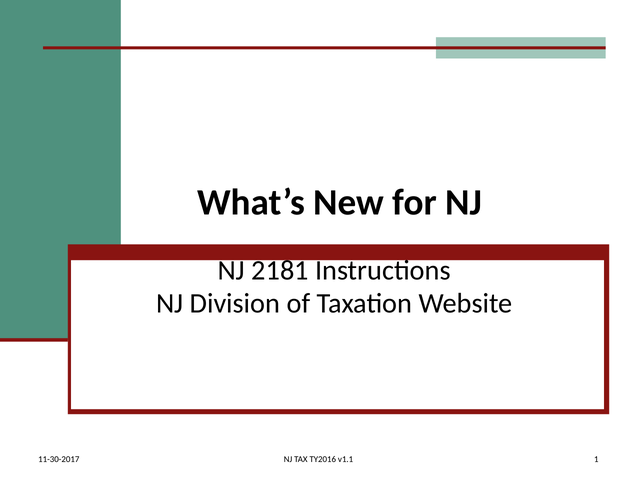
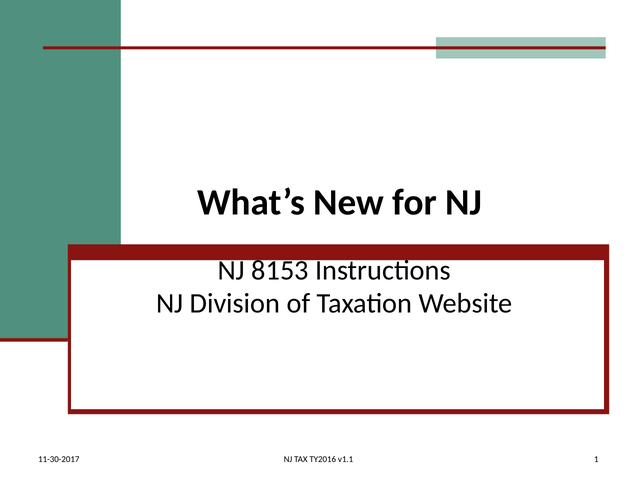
2181: 2181 -> 8153
